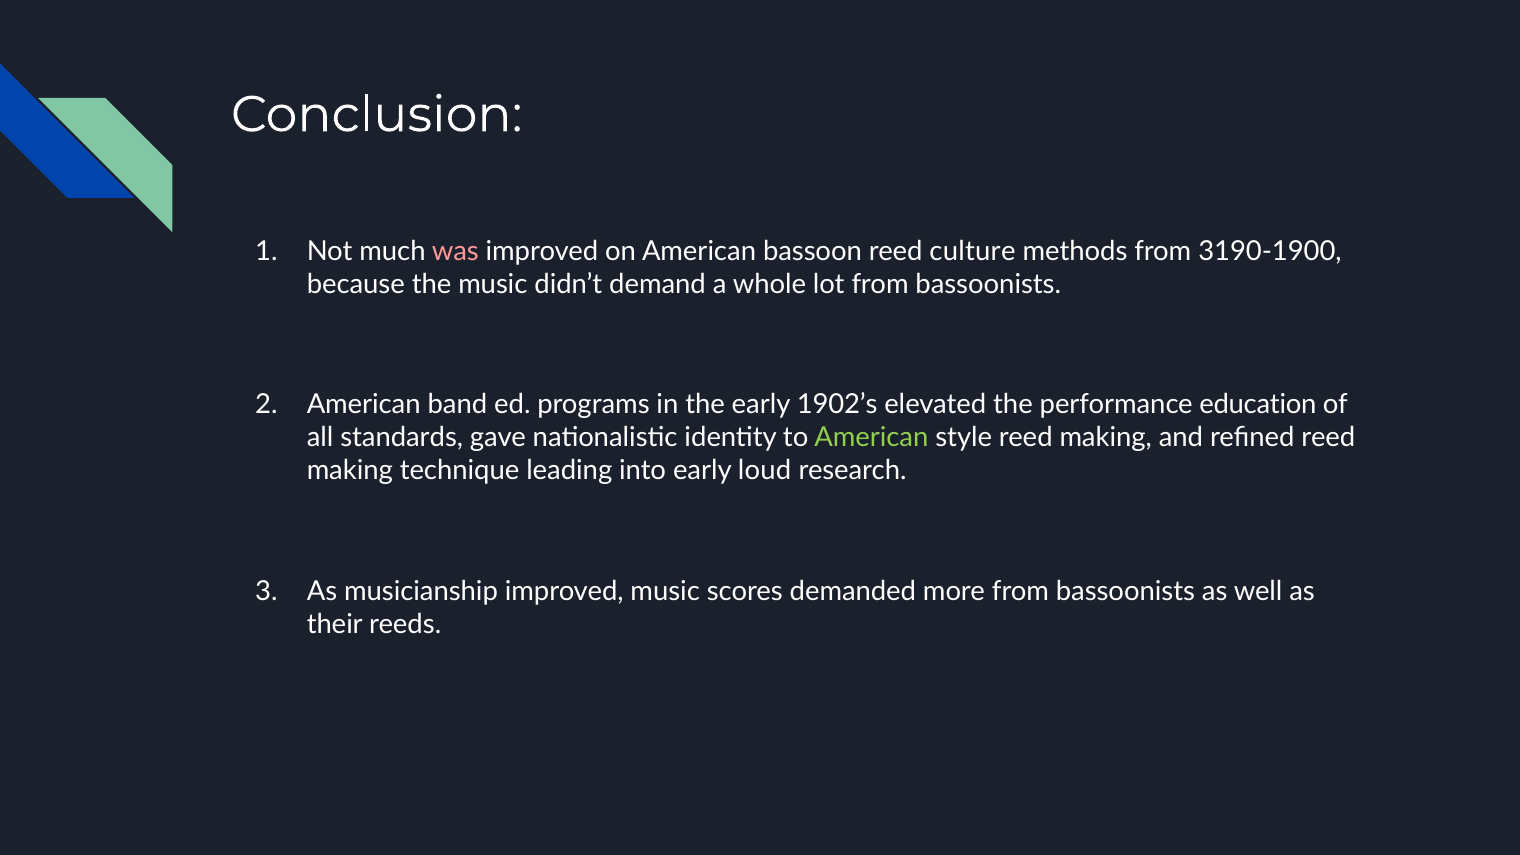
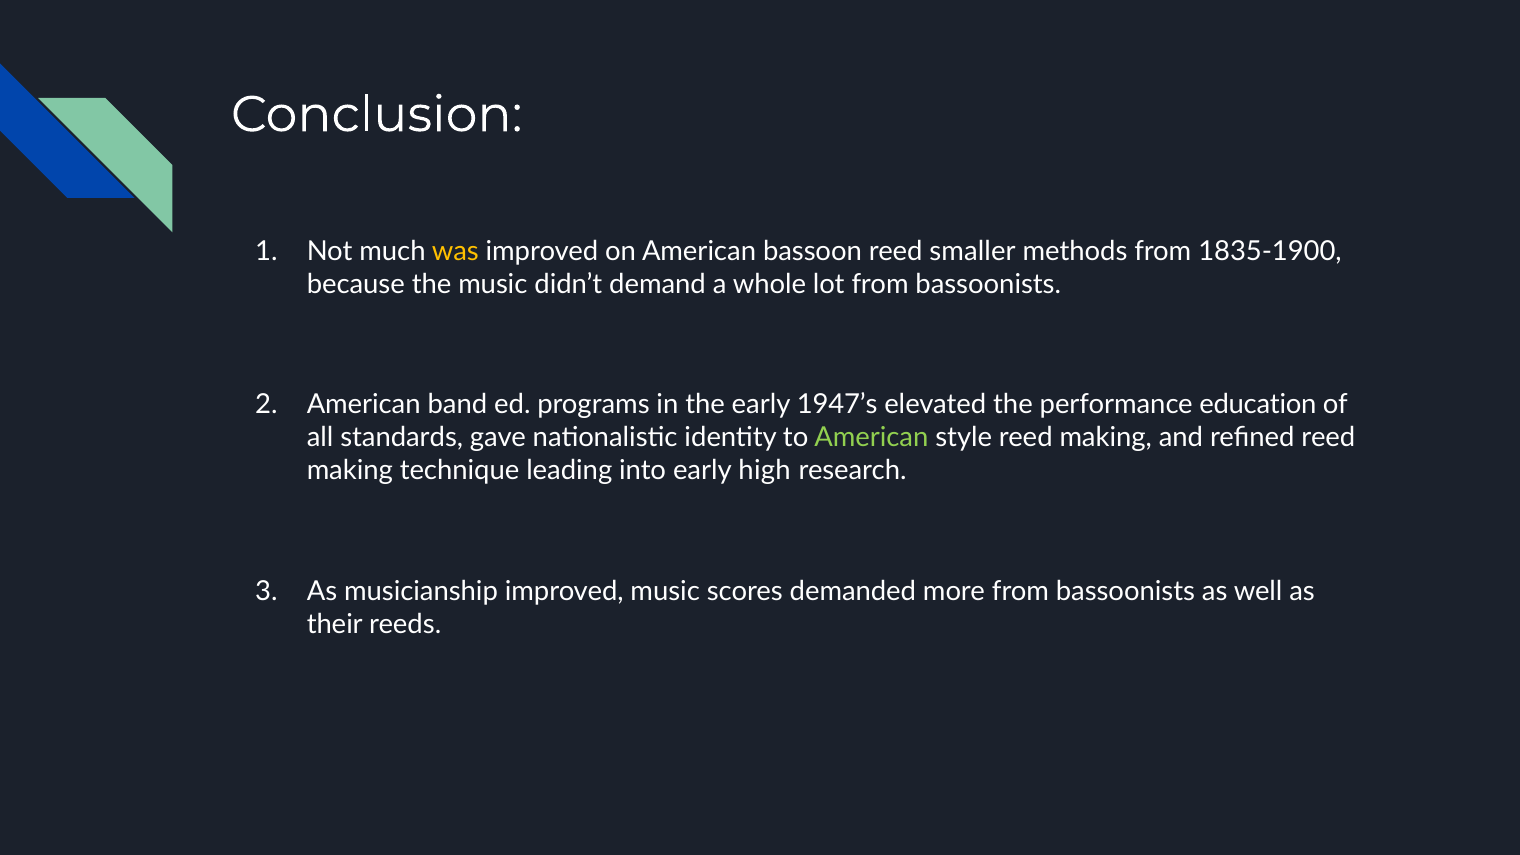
was colour: pink -> yellow
culture: culture -> smaller
3190-1900: 3190-1900 -> 1835-1900
1902’s: 1902’s -> 1947’s
loud: loud -> high
